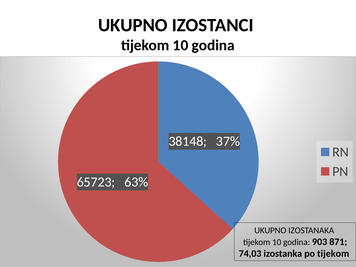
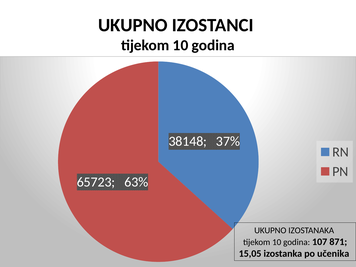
903: 903 -> 107
74,03: 74,03 -> 15,05
po tijekom: tijekom -> učenika
